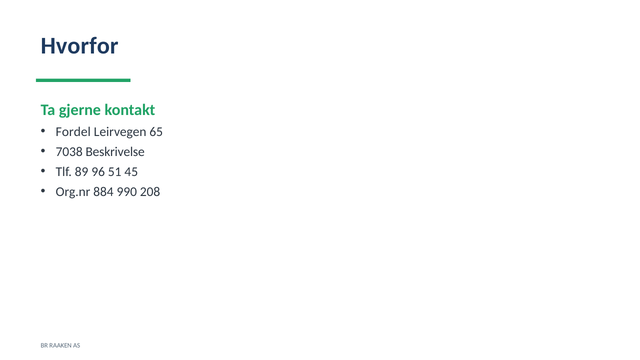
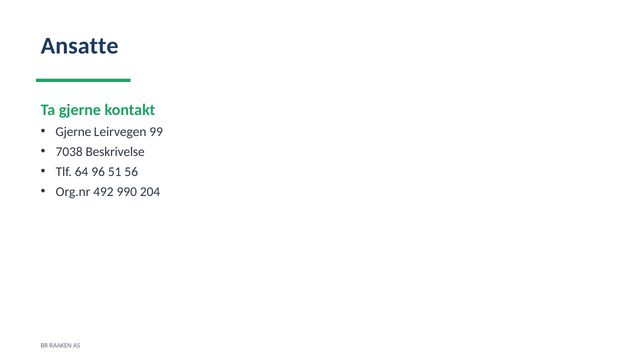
Hvorfor: Hvorfor -> Ansatte
Fordel at (73, 132): Fordel -> Gjerne
65: 65 -> 99
89: 89 -> 64
45: 45 -> 56
884: 884 -> 492
208: 208 -> 204
